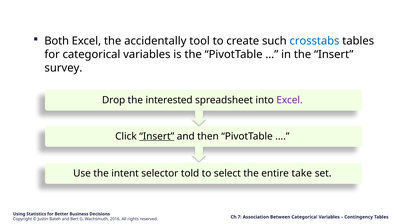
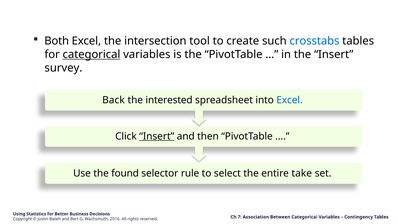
accidentally: accidentally -> intersection
categorical at (91, 54) underline: none -> present
Drop: Drop -> Back
Excel at (290, 100) colour: purple -> blue
intent: intent -> found
told: told -> rule
